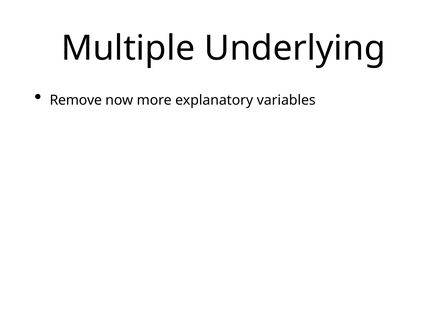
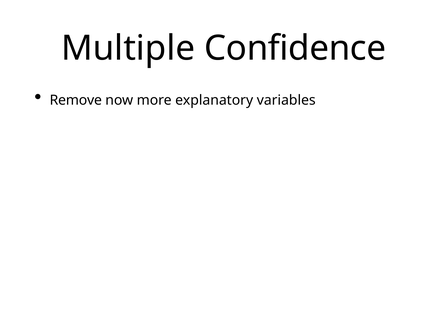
Underlying: Underlying -> Confidence
